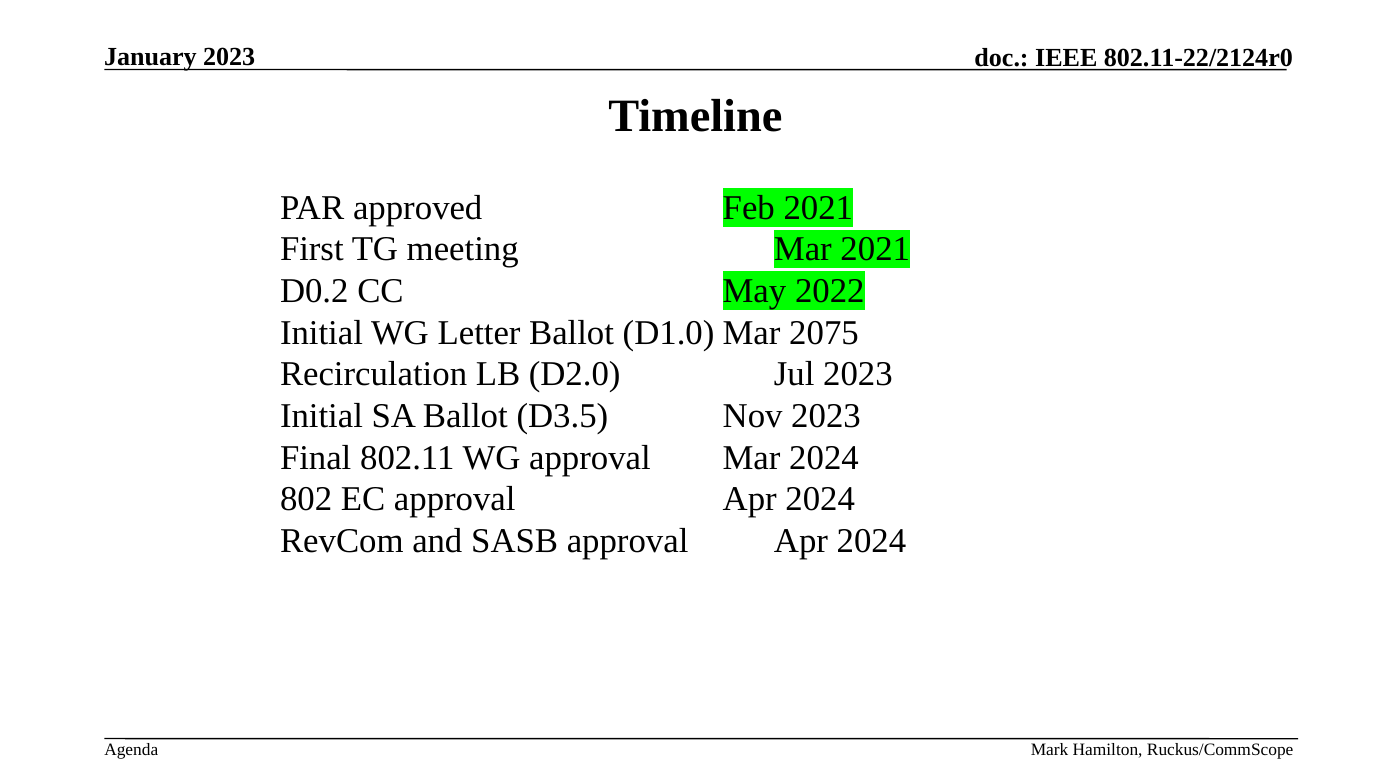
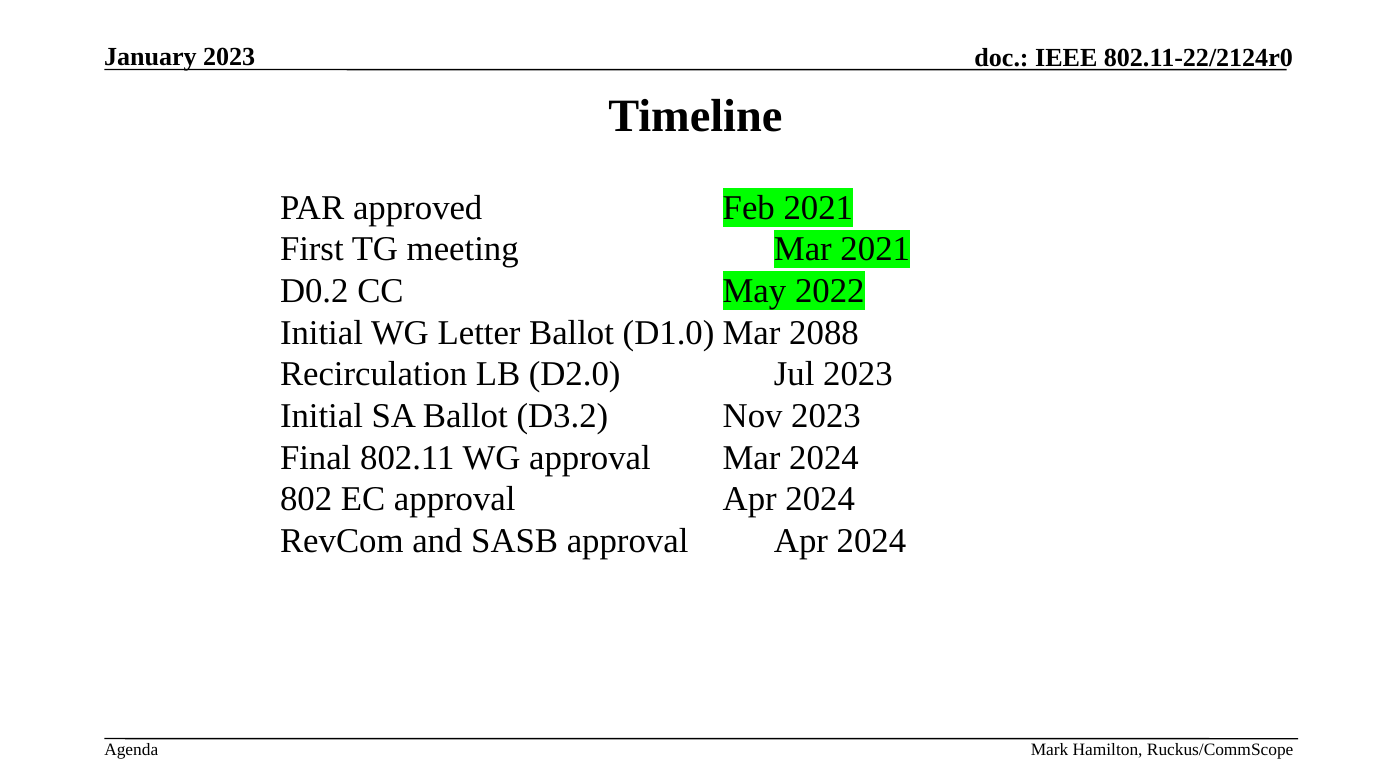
2075: 2075 -> 2088
D3.5: D3.5 -> D3.2
